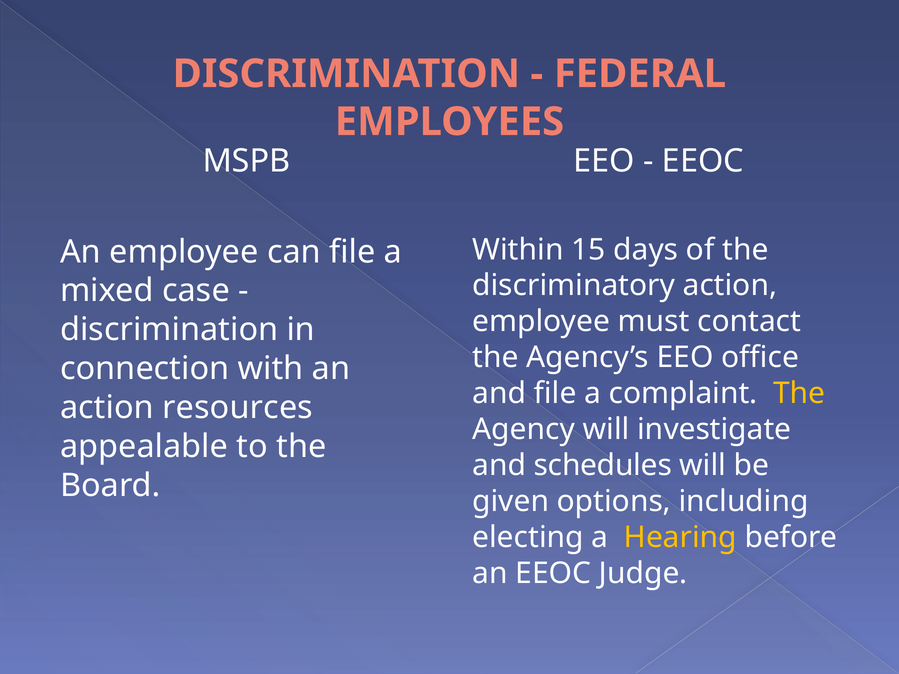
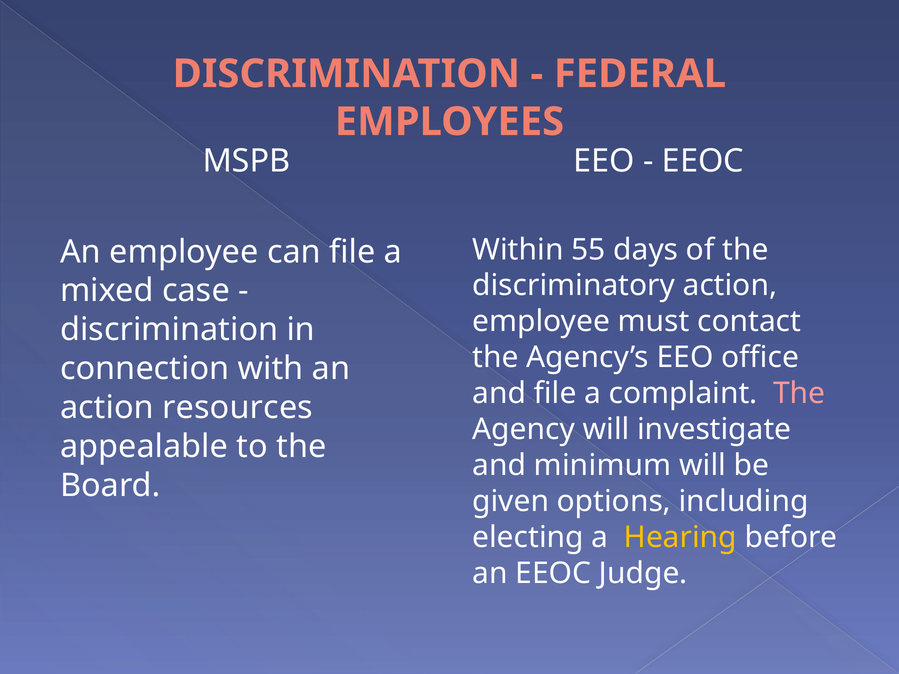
15: 15 -> 55
The at (799, 394) colour: yellow -> pink
schedules: schedules -> minimum
